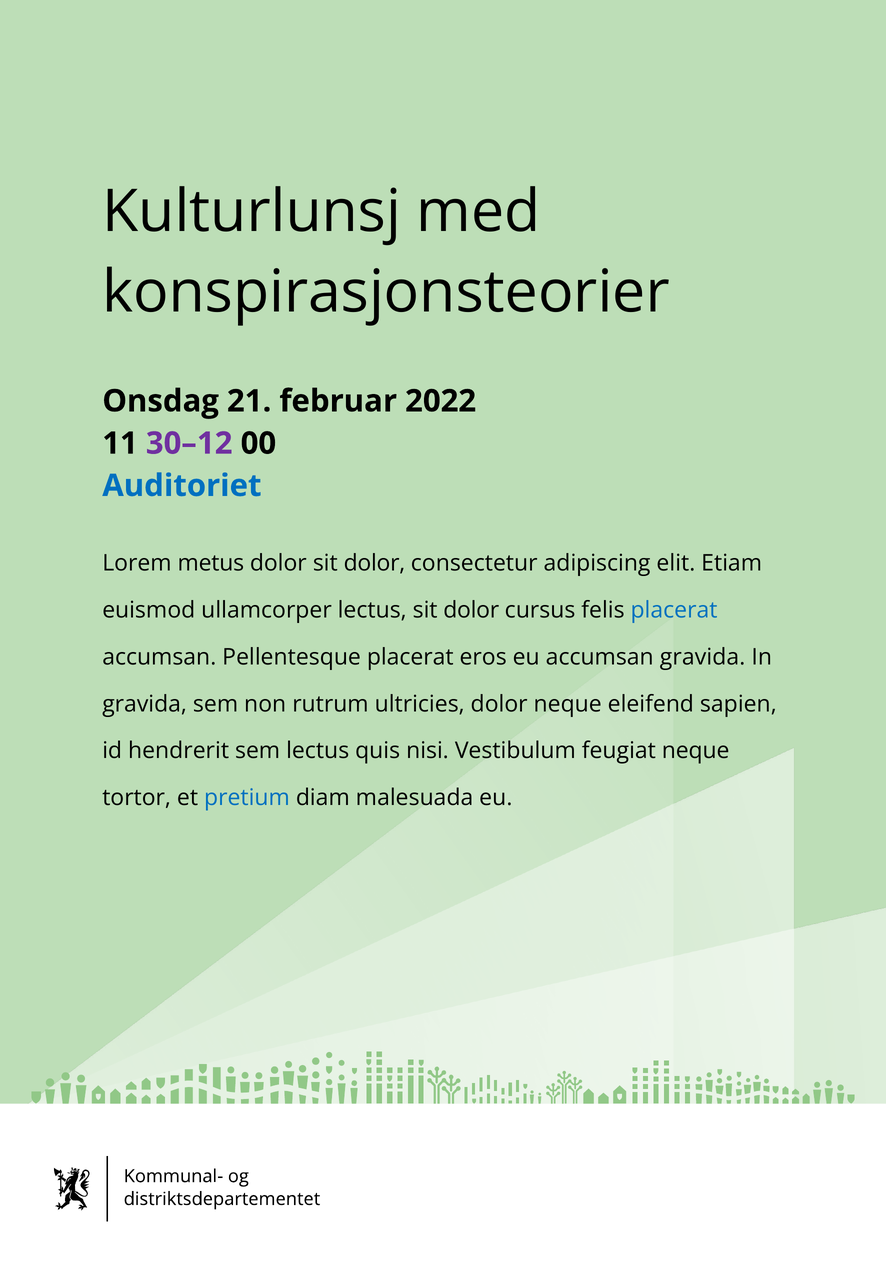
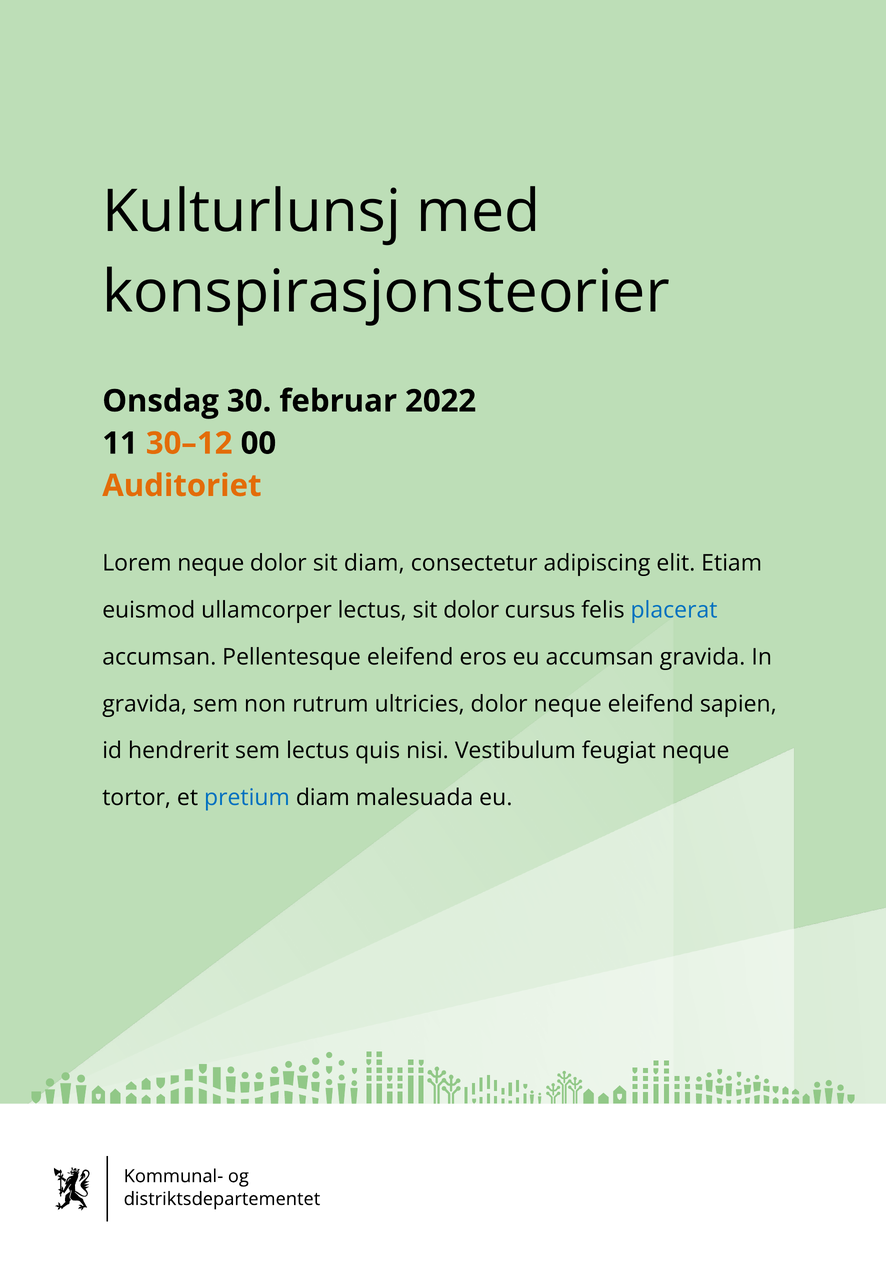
21: 21 -> 30
30–12 colour: purple -> orange
Auditoriet colour: blue -> orange
Lorem metus: metus -> neque
dolor sit dolor: dolor -> diam
Pellentesque placerat: placerat -> eleifend
